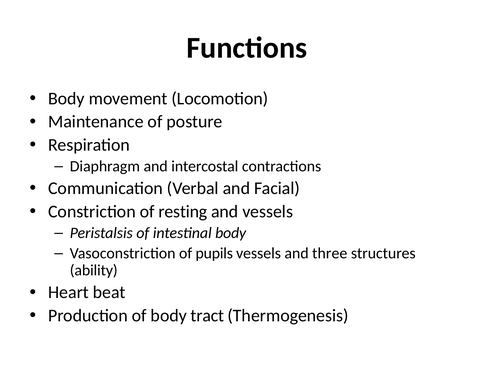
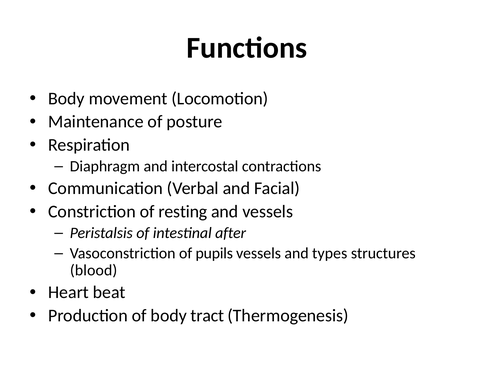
intestinal body: body -> after
three: three -> types
ability: ability -> blood
